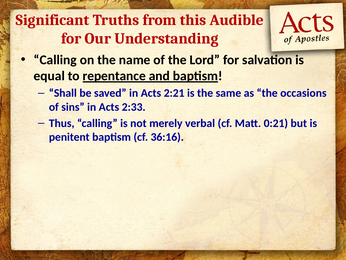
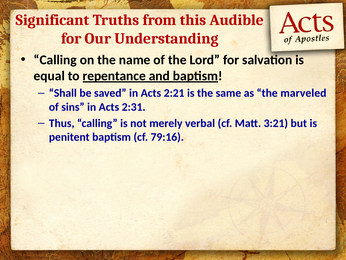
occasions: occasions -> marveled
2:33: 2:33 -> 2:31
0:21: 0:21 -> 3:21
36:16: 36:16 -> 79:16
